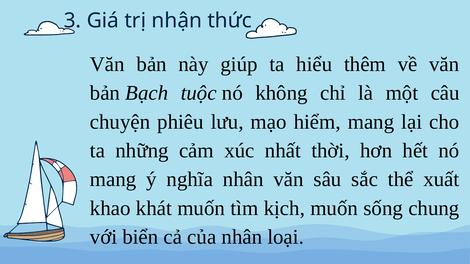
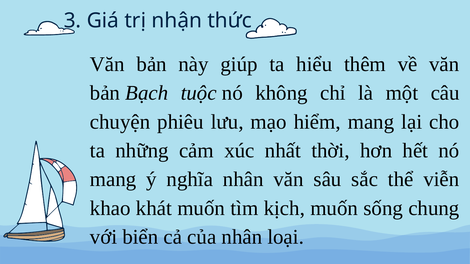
xuất: xuất -> viễn
